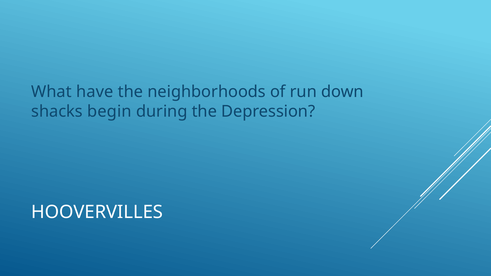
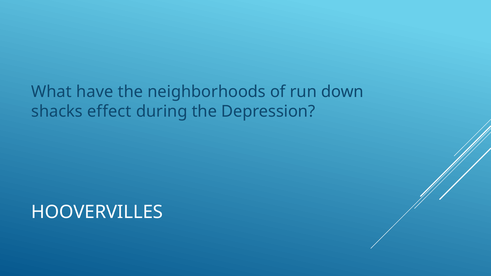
begin: begin -> effect
